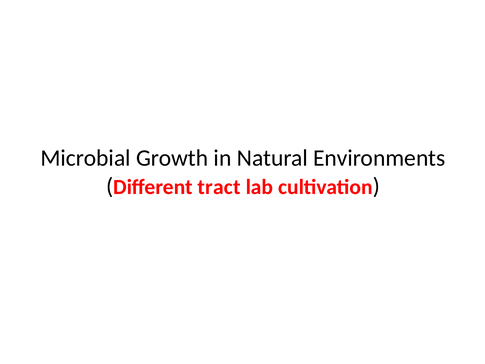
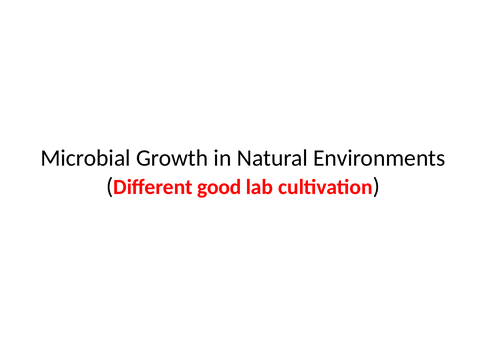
tract: tract -> good
